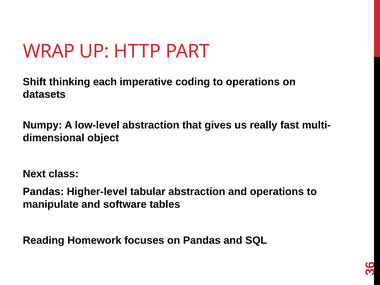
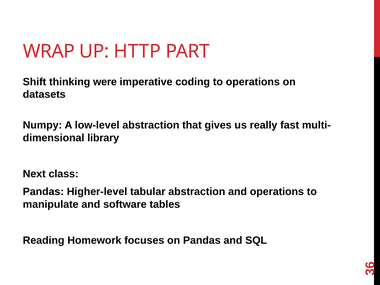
each: each -> were
object: object -> library
